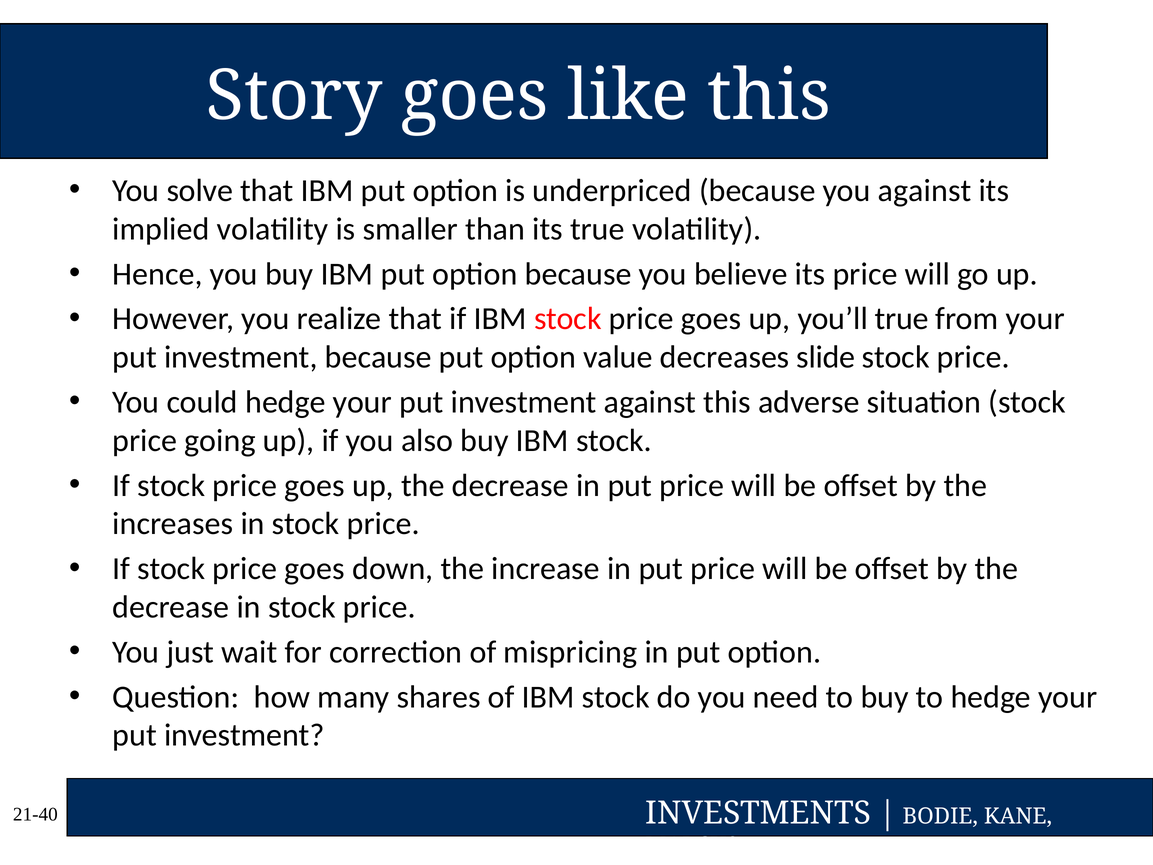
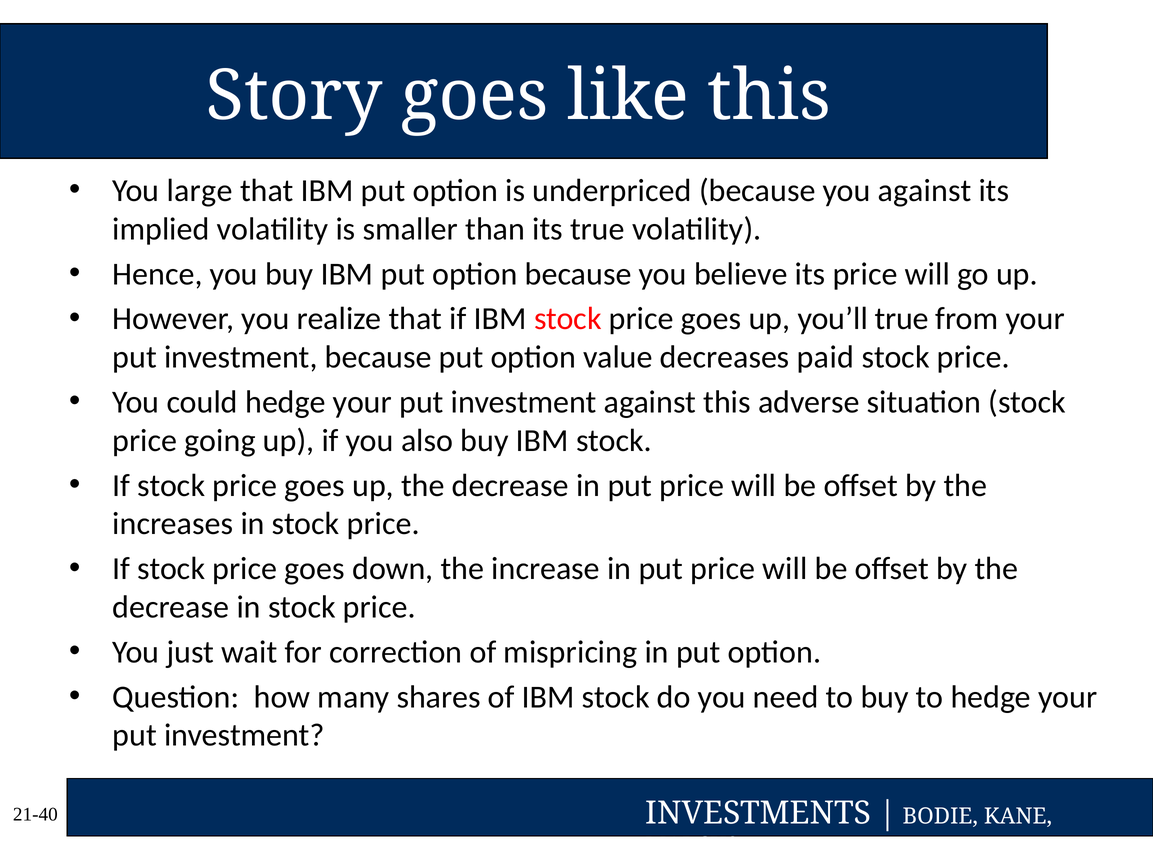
solve: solve -> large
slide: slide -> paid
